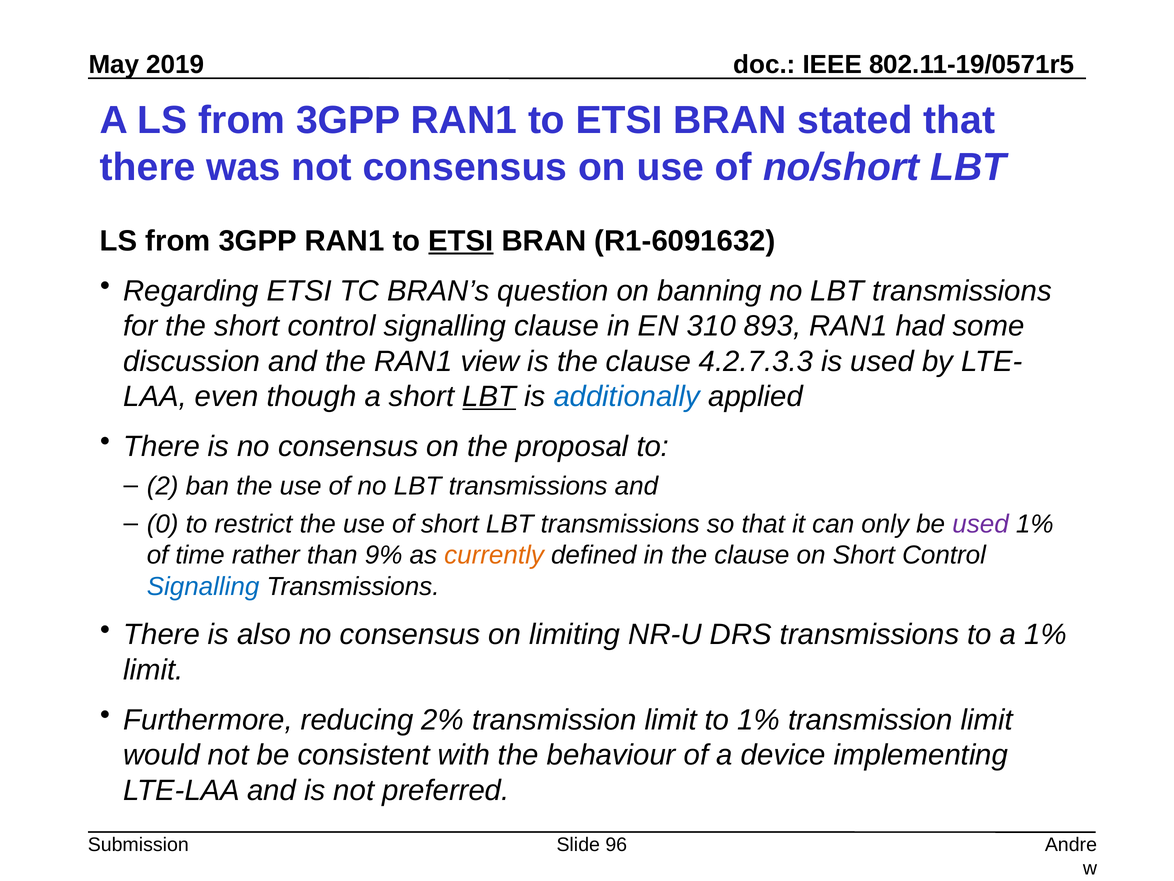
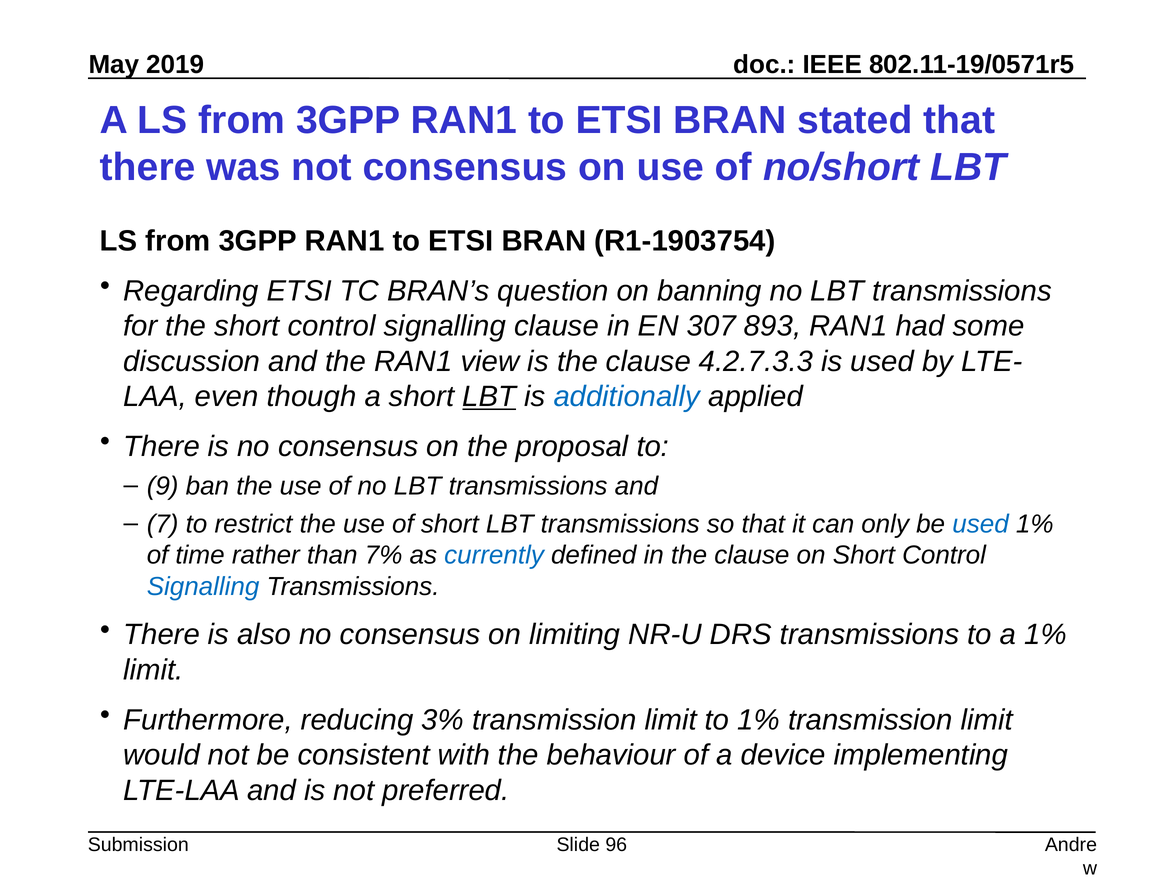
ETSI at (461, 241) underline: present -> none
R1-6091632: R1-6091632 -> R1-1903754
310: 310 -> 307
2: 2 -> 9
0: 0 -> 7
used at (981, 524) colour: purple -> blue
9%: 9% -> 7%
currently colour: orange -> blue
2%: 2% -> 3%
